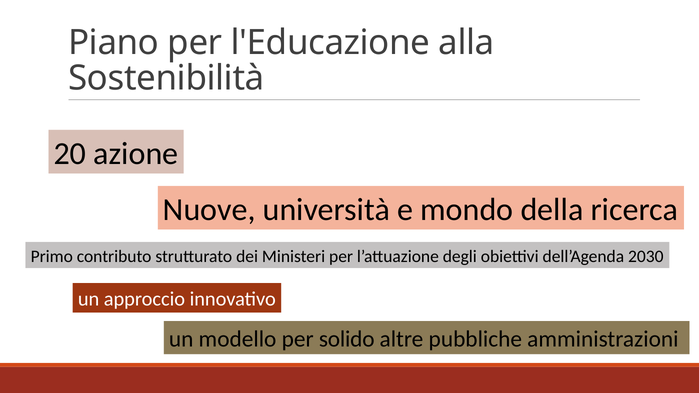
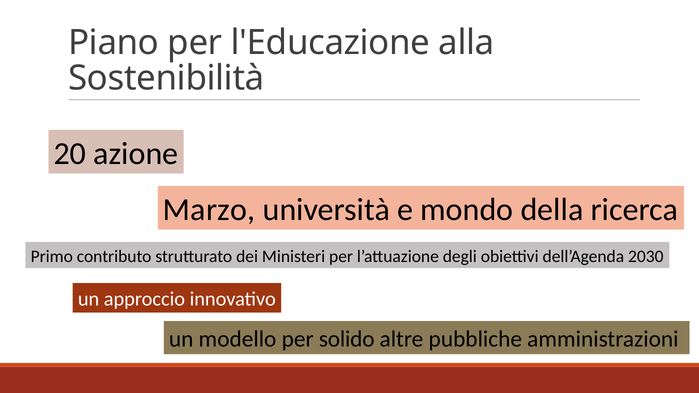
Nuove: Nuove -> Marzo
